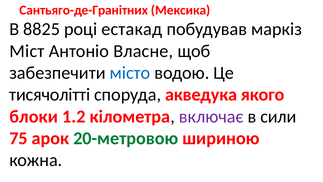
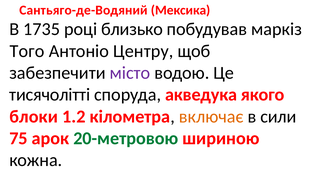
Сантьяго-де-Гранітних: Сантьяго-де-Гранітних -> Сантьяго-де-Водяний
8825: 8825 -> 1735
естакад: естакад -> близько
Міст: Міст -> Того
Власне: Власне -> Центру
місто colour: blue -> purple
включає colour: purple -> orange
